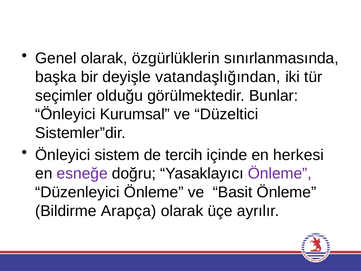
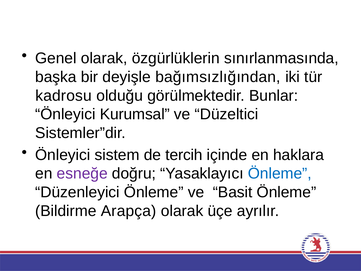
vatandaşlığından: vatandaşlığından -> bağımsızlığından
seçimler: seçimler -> kadrosu
herkesi: herkesi -> haklara
Önleme at (280, 173) colour: purple -> blue
